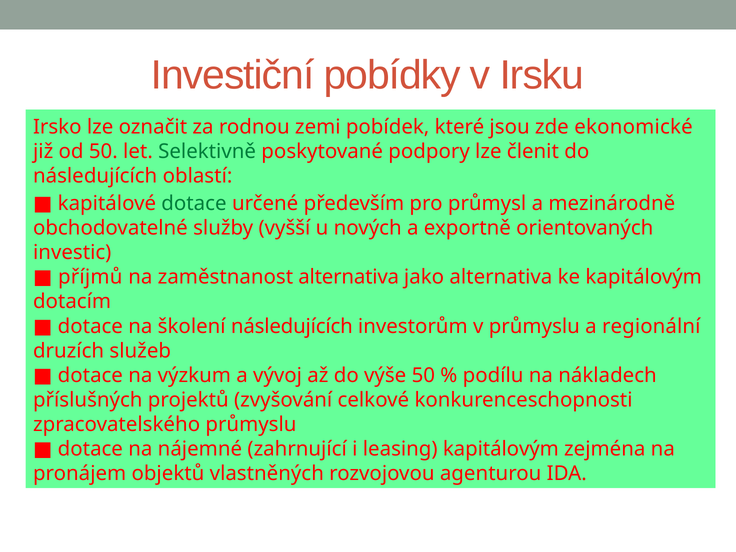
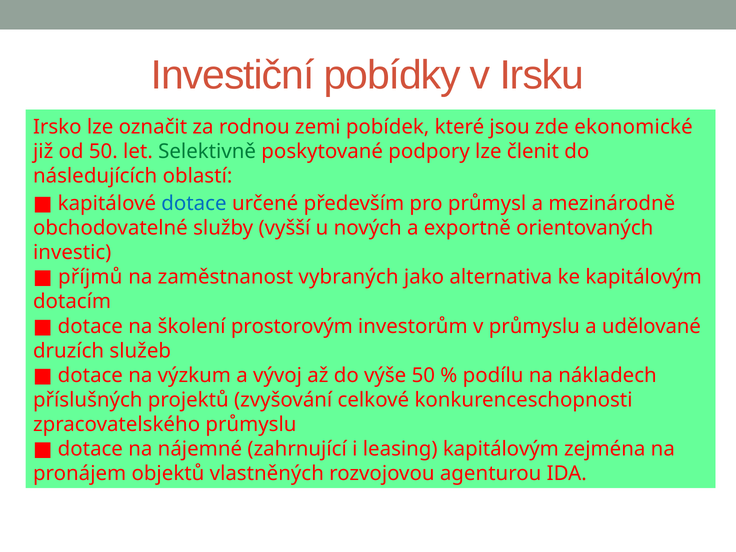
dotace at (194, 204) colour: green -> blue
zaměstnanost alternativa: alternativa -> vybraných
školení následujících: následujících -> prostorovým
regionální: regionální -> udělované
